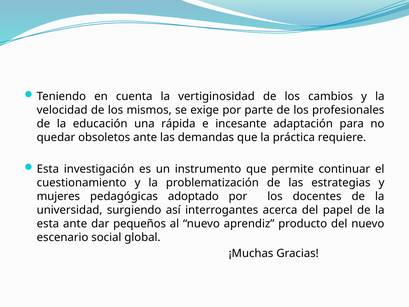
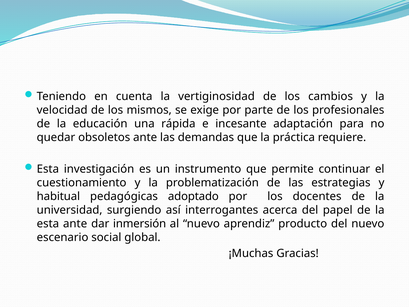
mujeres: mujeres -> habitual
pequeños: pequeños -> inmersión
